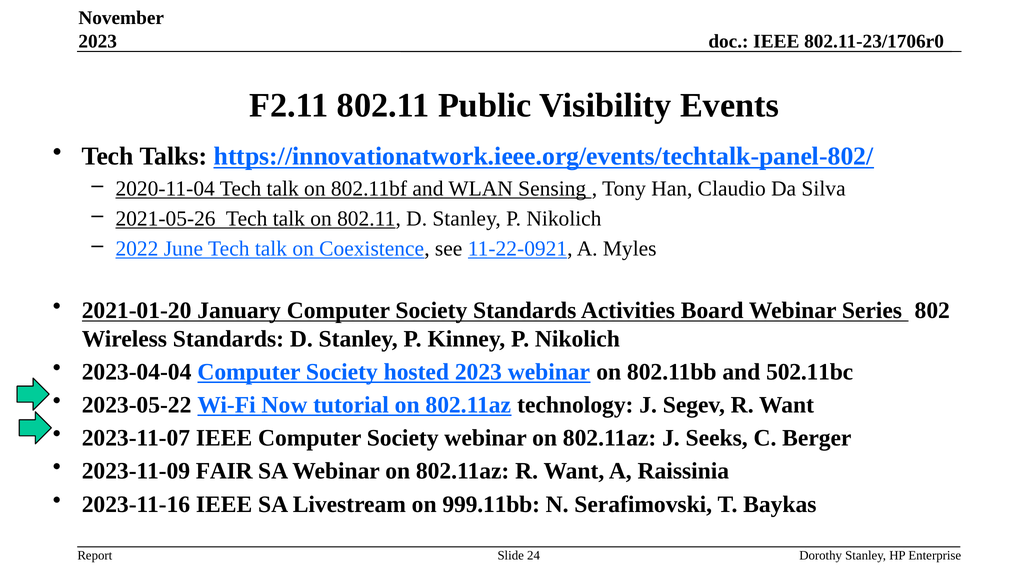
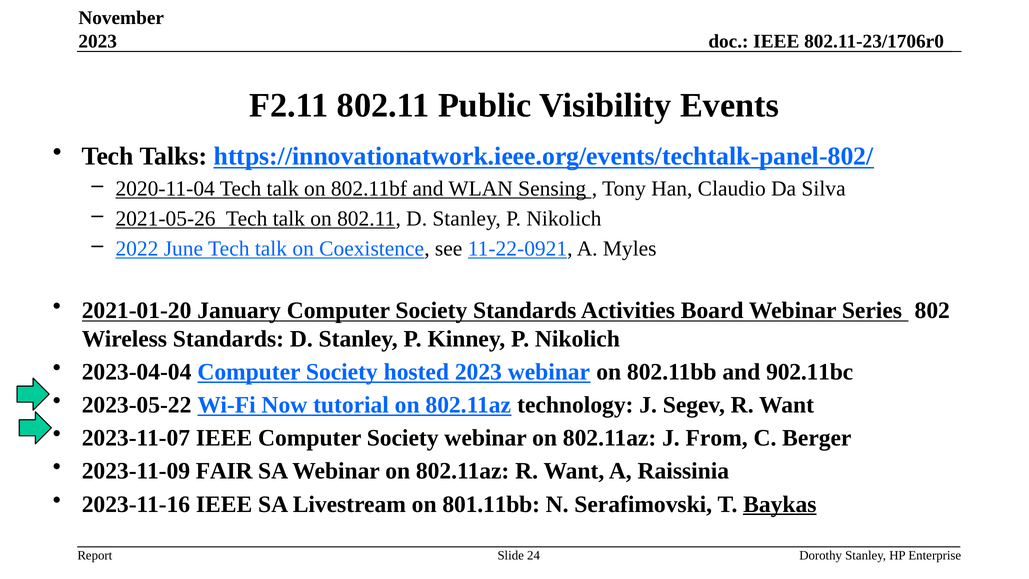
502.11bc: 502.11bc -> 902.11bc
Seeks: Seeks -> From
999.11bb: 999.11bb -> 801.11bb
Baykas underline: none -> present
